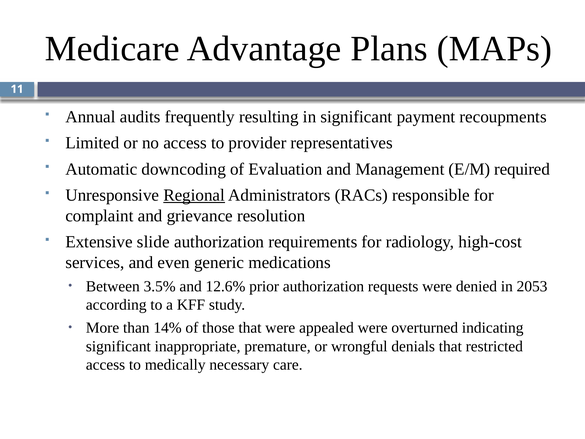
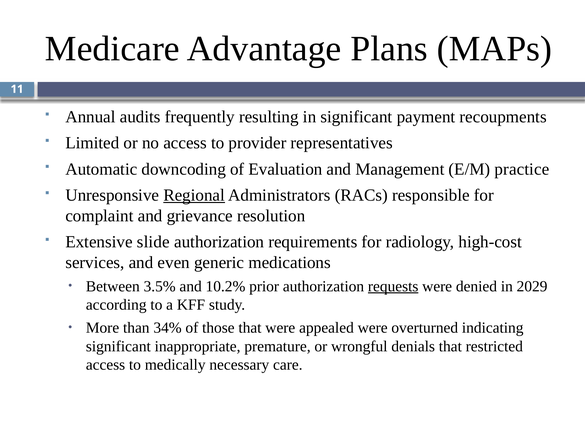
required: required -> practice
12.6%: 12.6% -> 10.2%
requests underline: none -> present
2053: 2053 -> 2029
14%: 14% -> 34%
